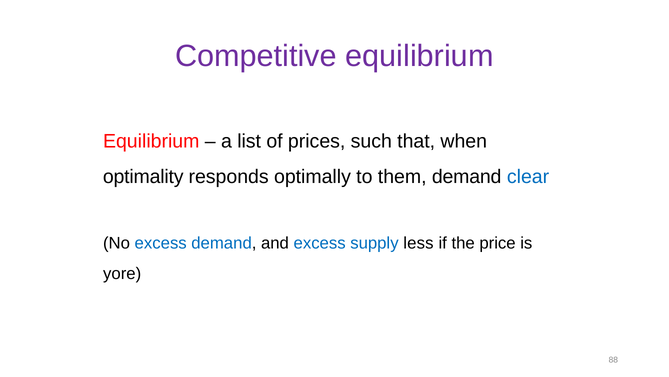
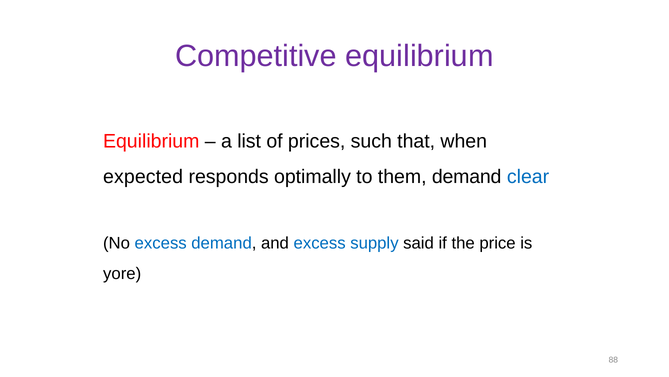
optimality: optimality -> expected
less: less -> said
